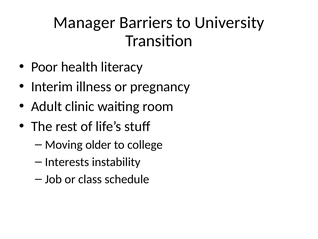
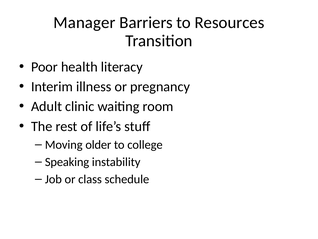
University: University -> Resources
Interests: Interests -> Speaking
